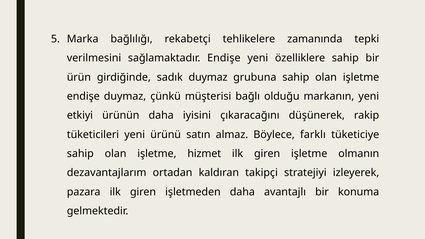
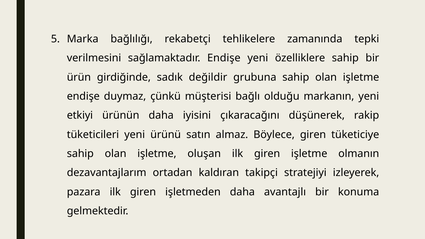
sadık duymaz: duymaz -> değildir
Böylece farklı: farklı -> giren
hizmet: hizmet -> oluşan
